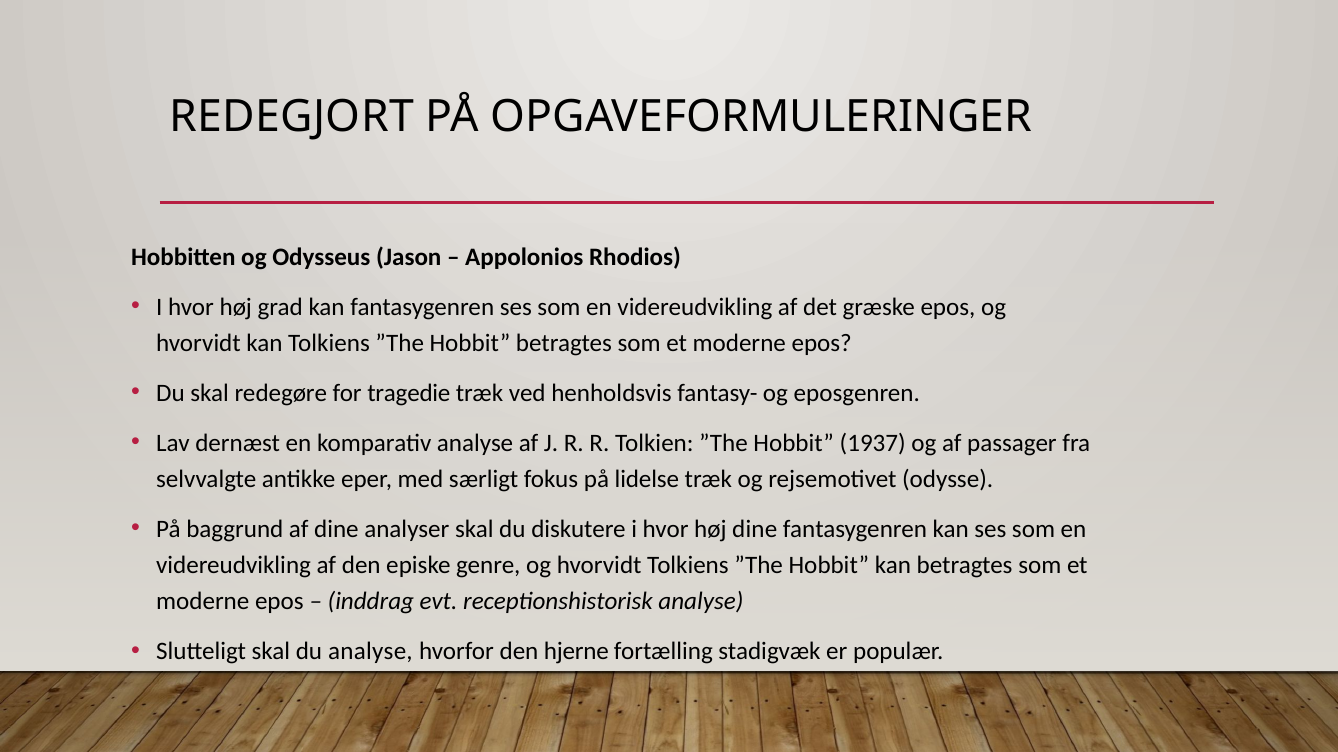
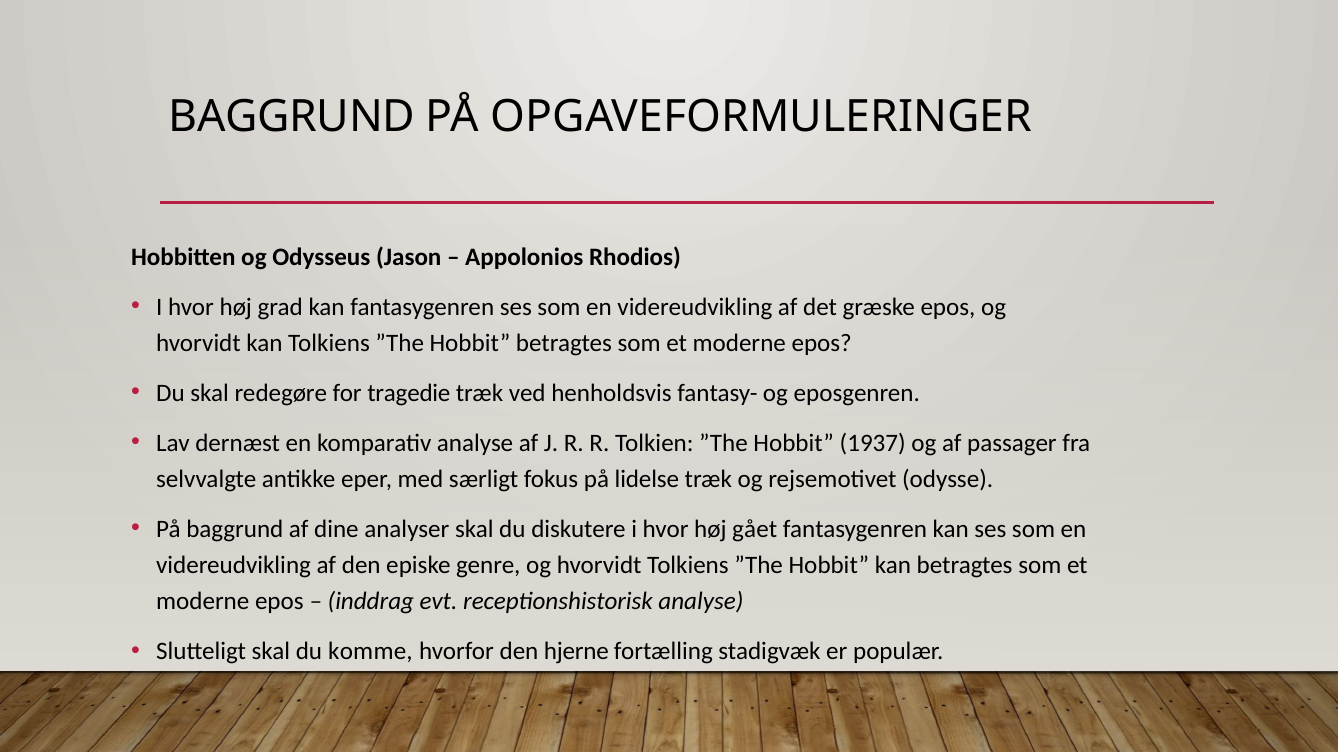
REDEGJORT at (292, 117): REDEGJORT -> BAGGRUND
høj dine: dine -> gået
du analyse: analyse -> komme
